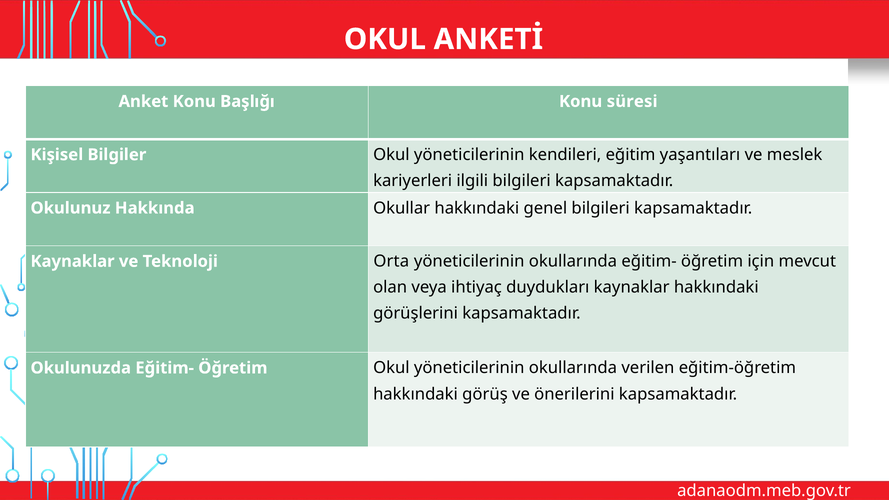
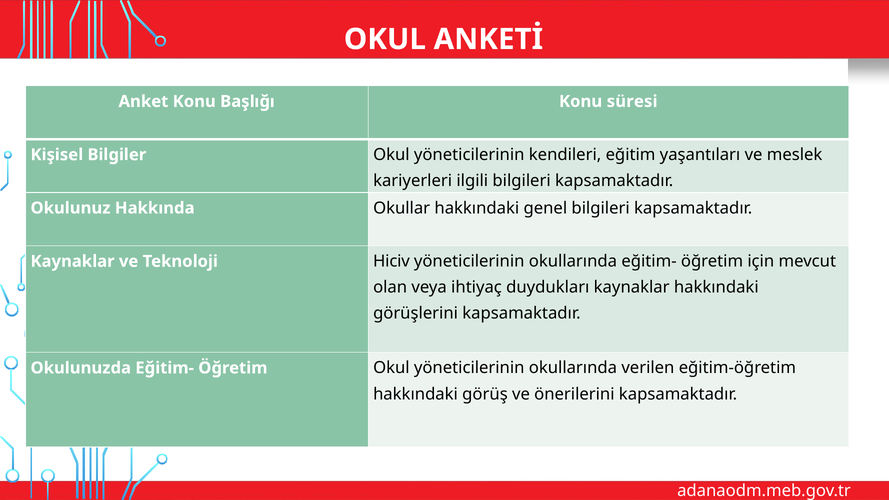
Orta: Orta -> Hiciv
